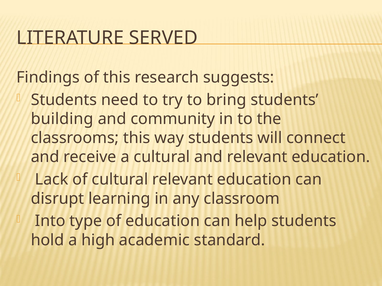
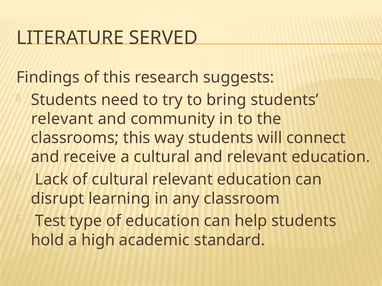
building at (62, 119): building -> relevant
Into: Into -> Test
